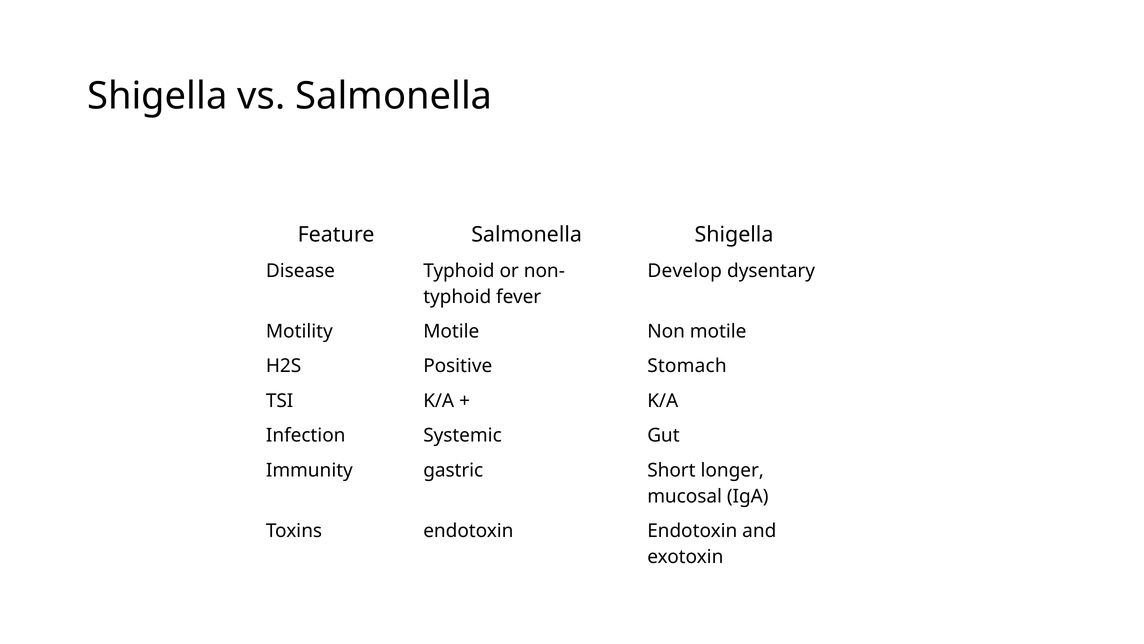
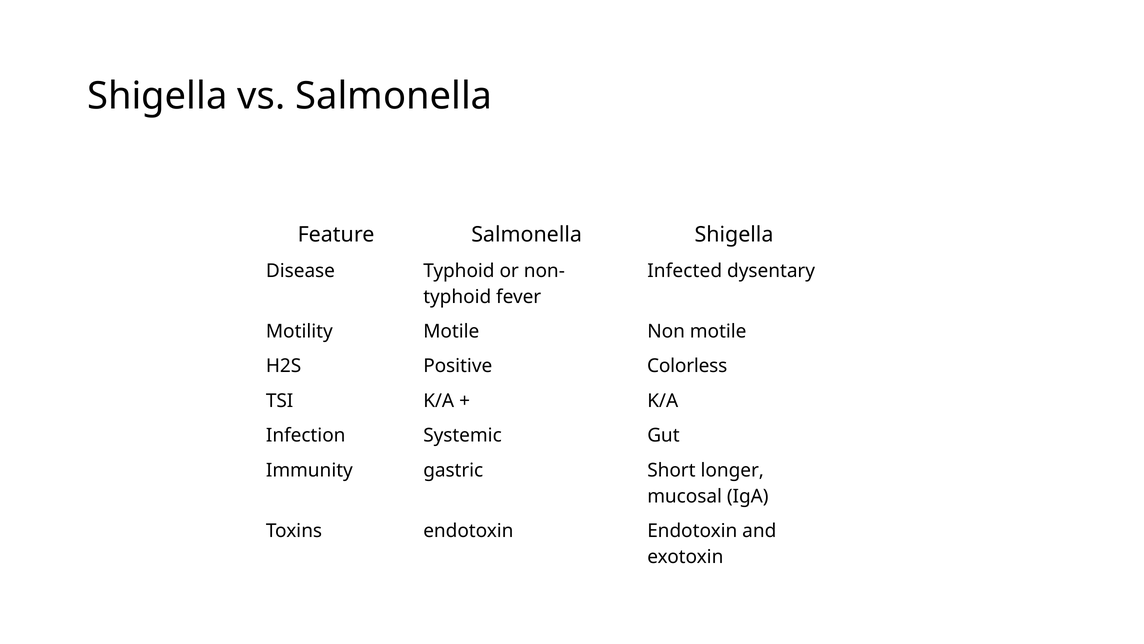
Develop: Develop -> Infected
Stomach: Stomach -> Colorless
